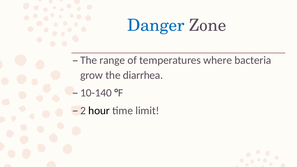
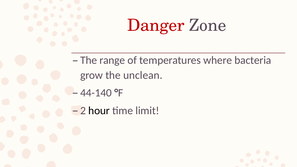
Danger colour: blue -> red
diarrhea: diarrhea -> unclean
10-140: 10-140 -> 44-140
